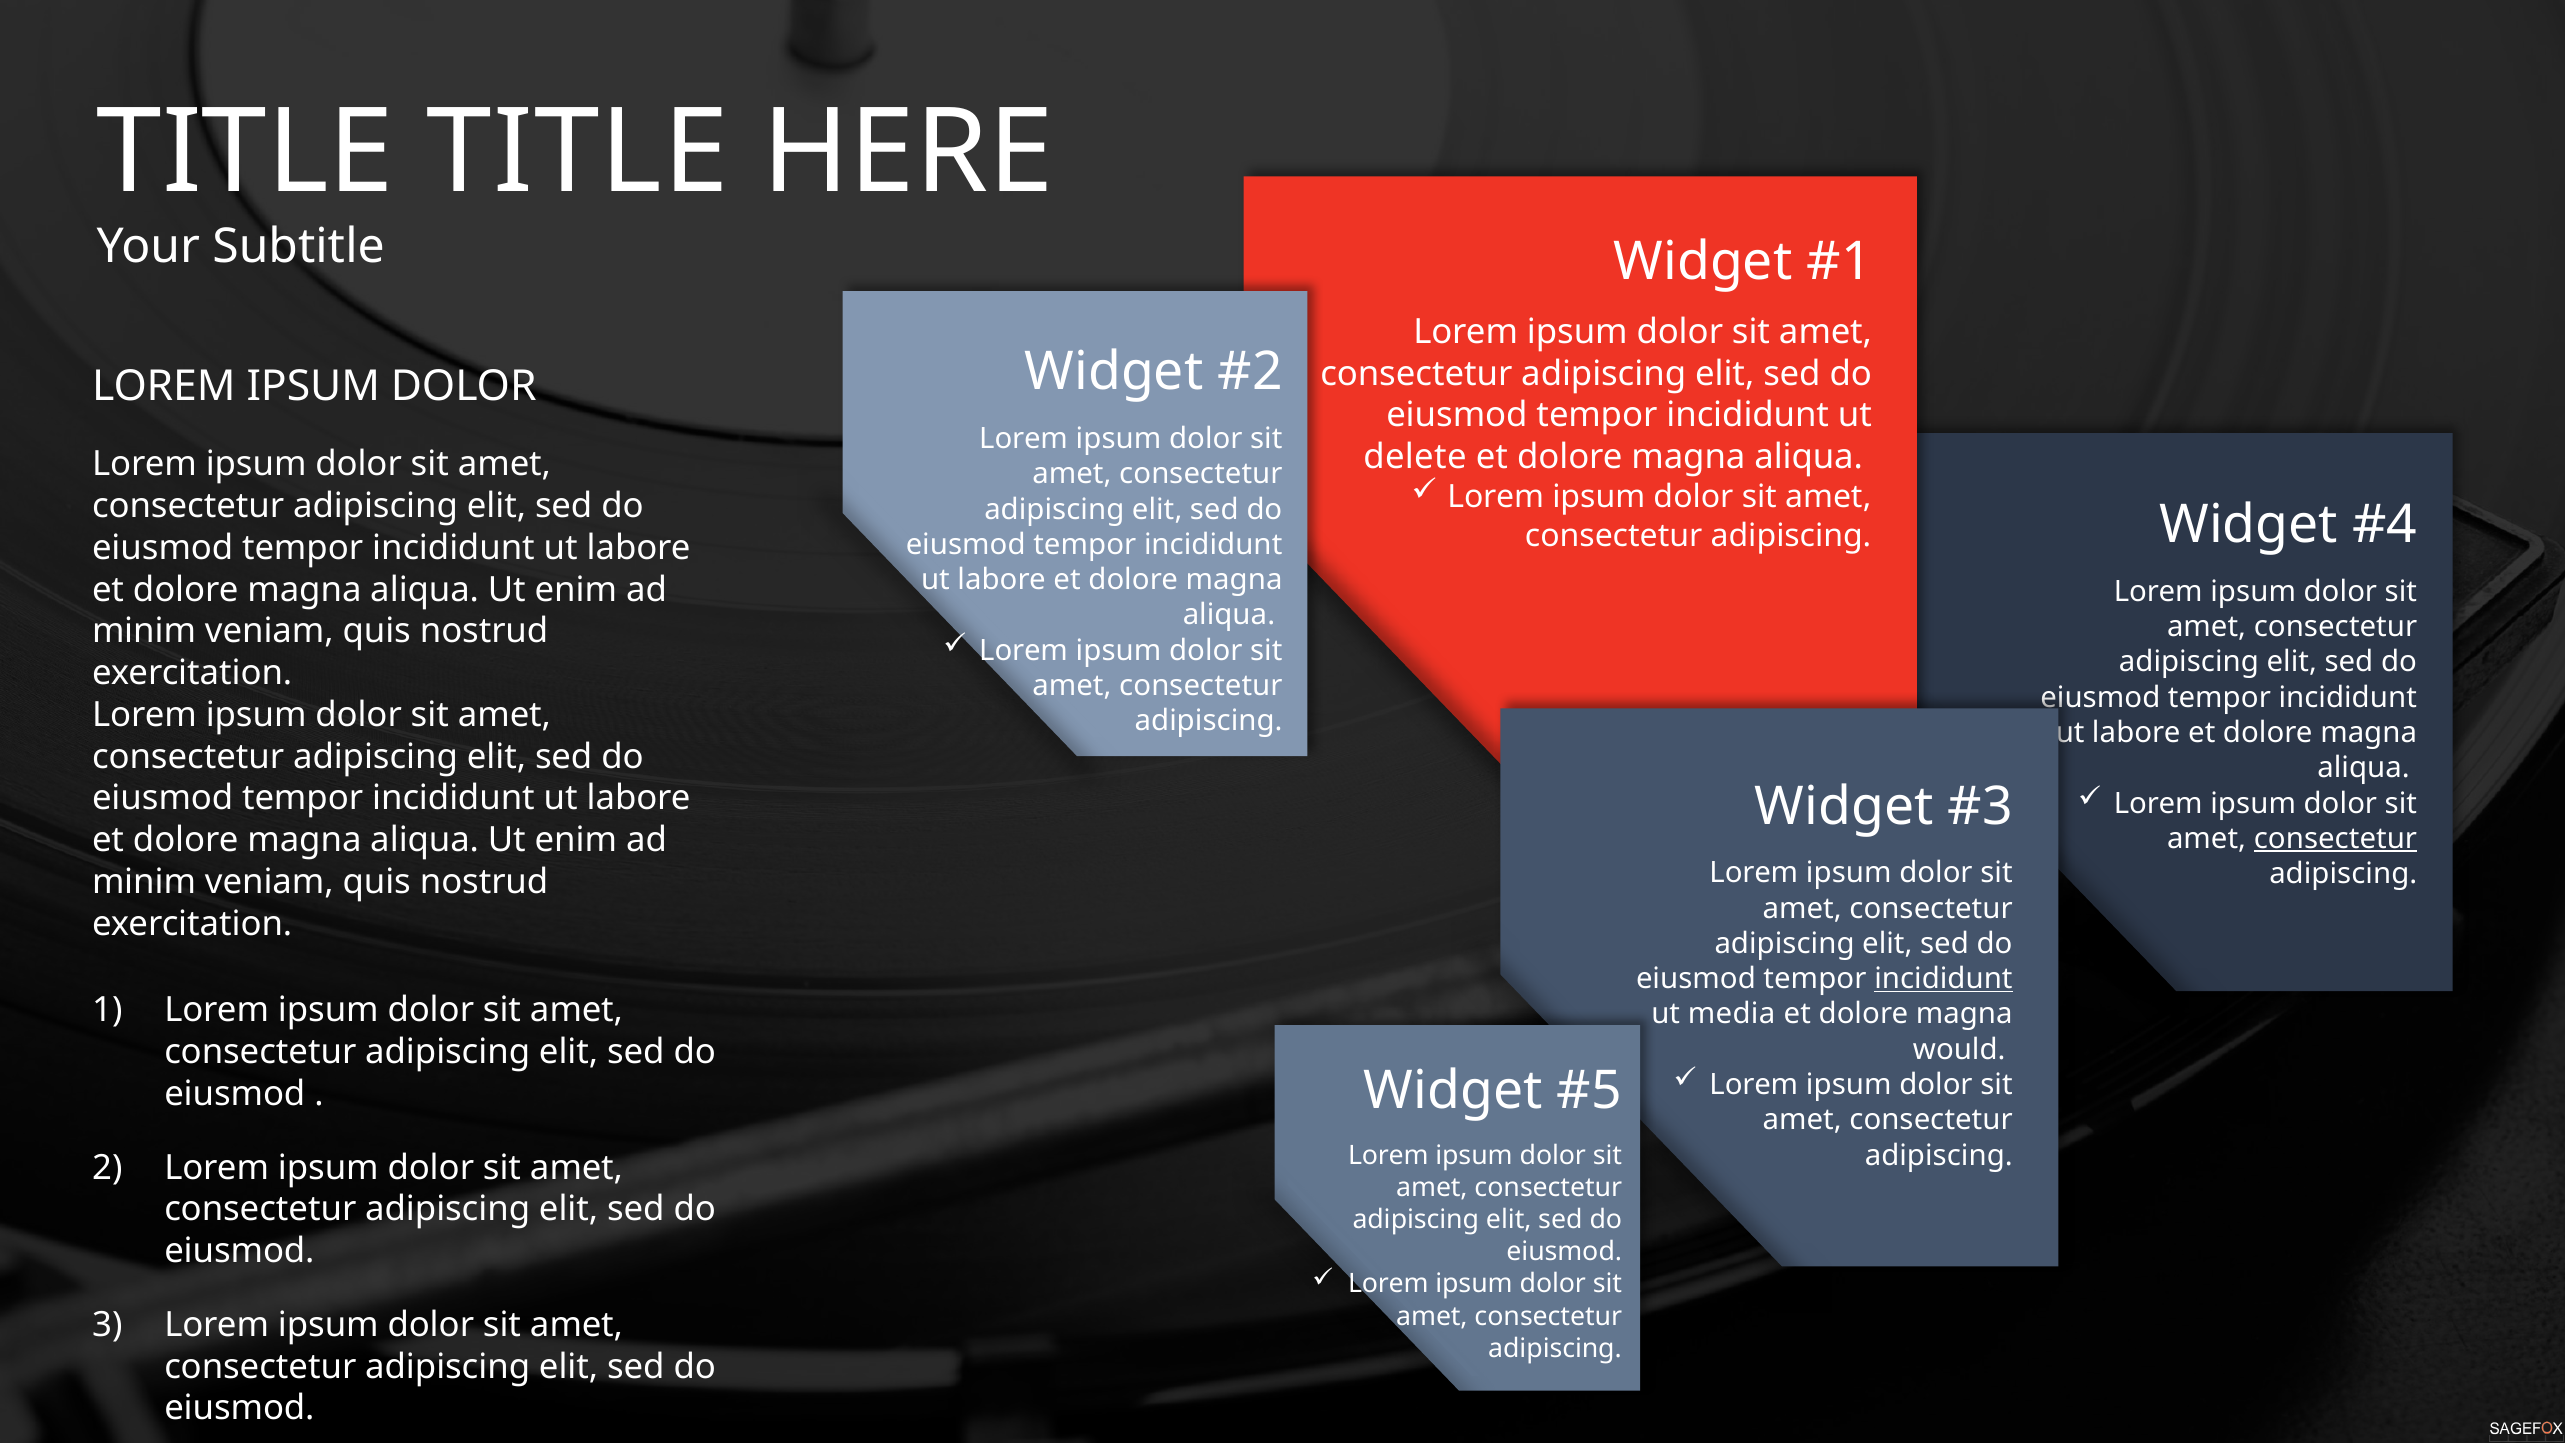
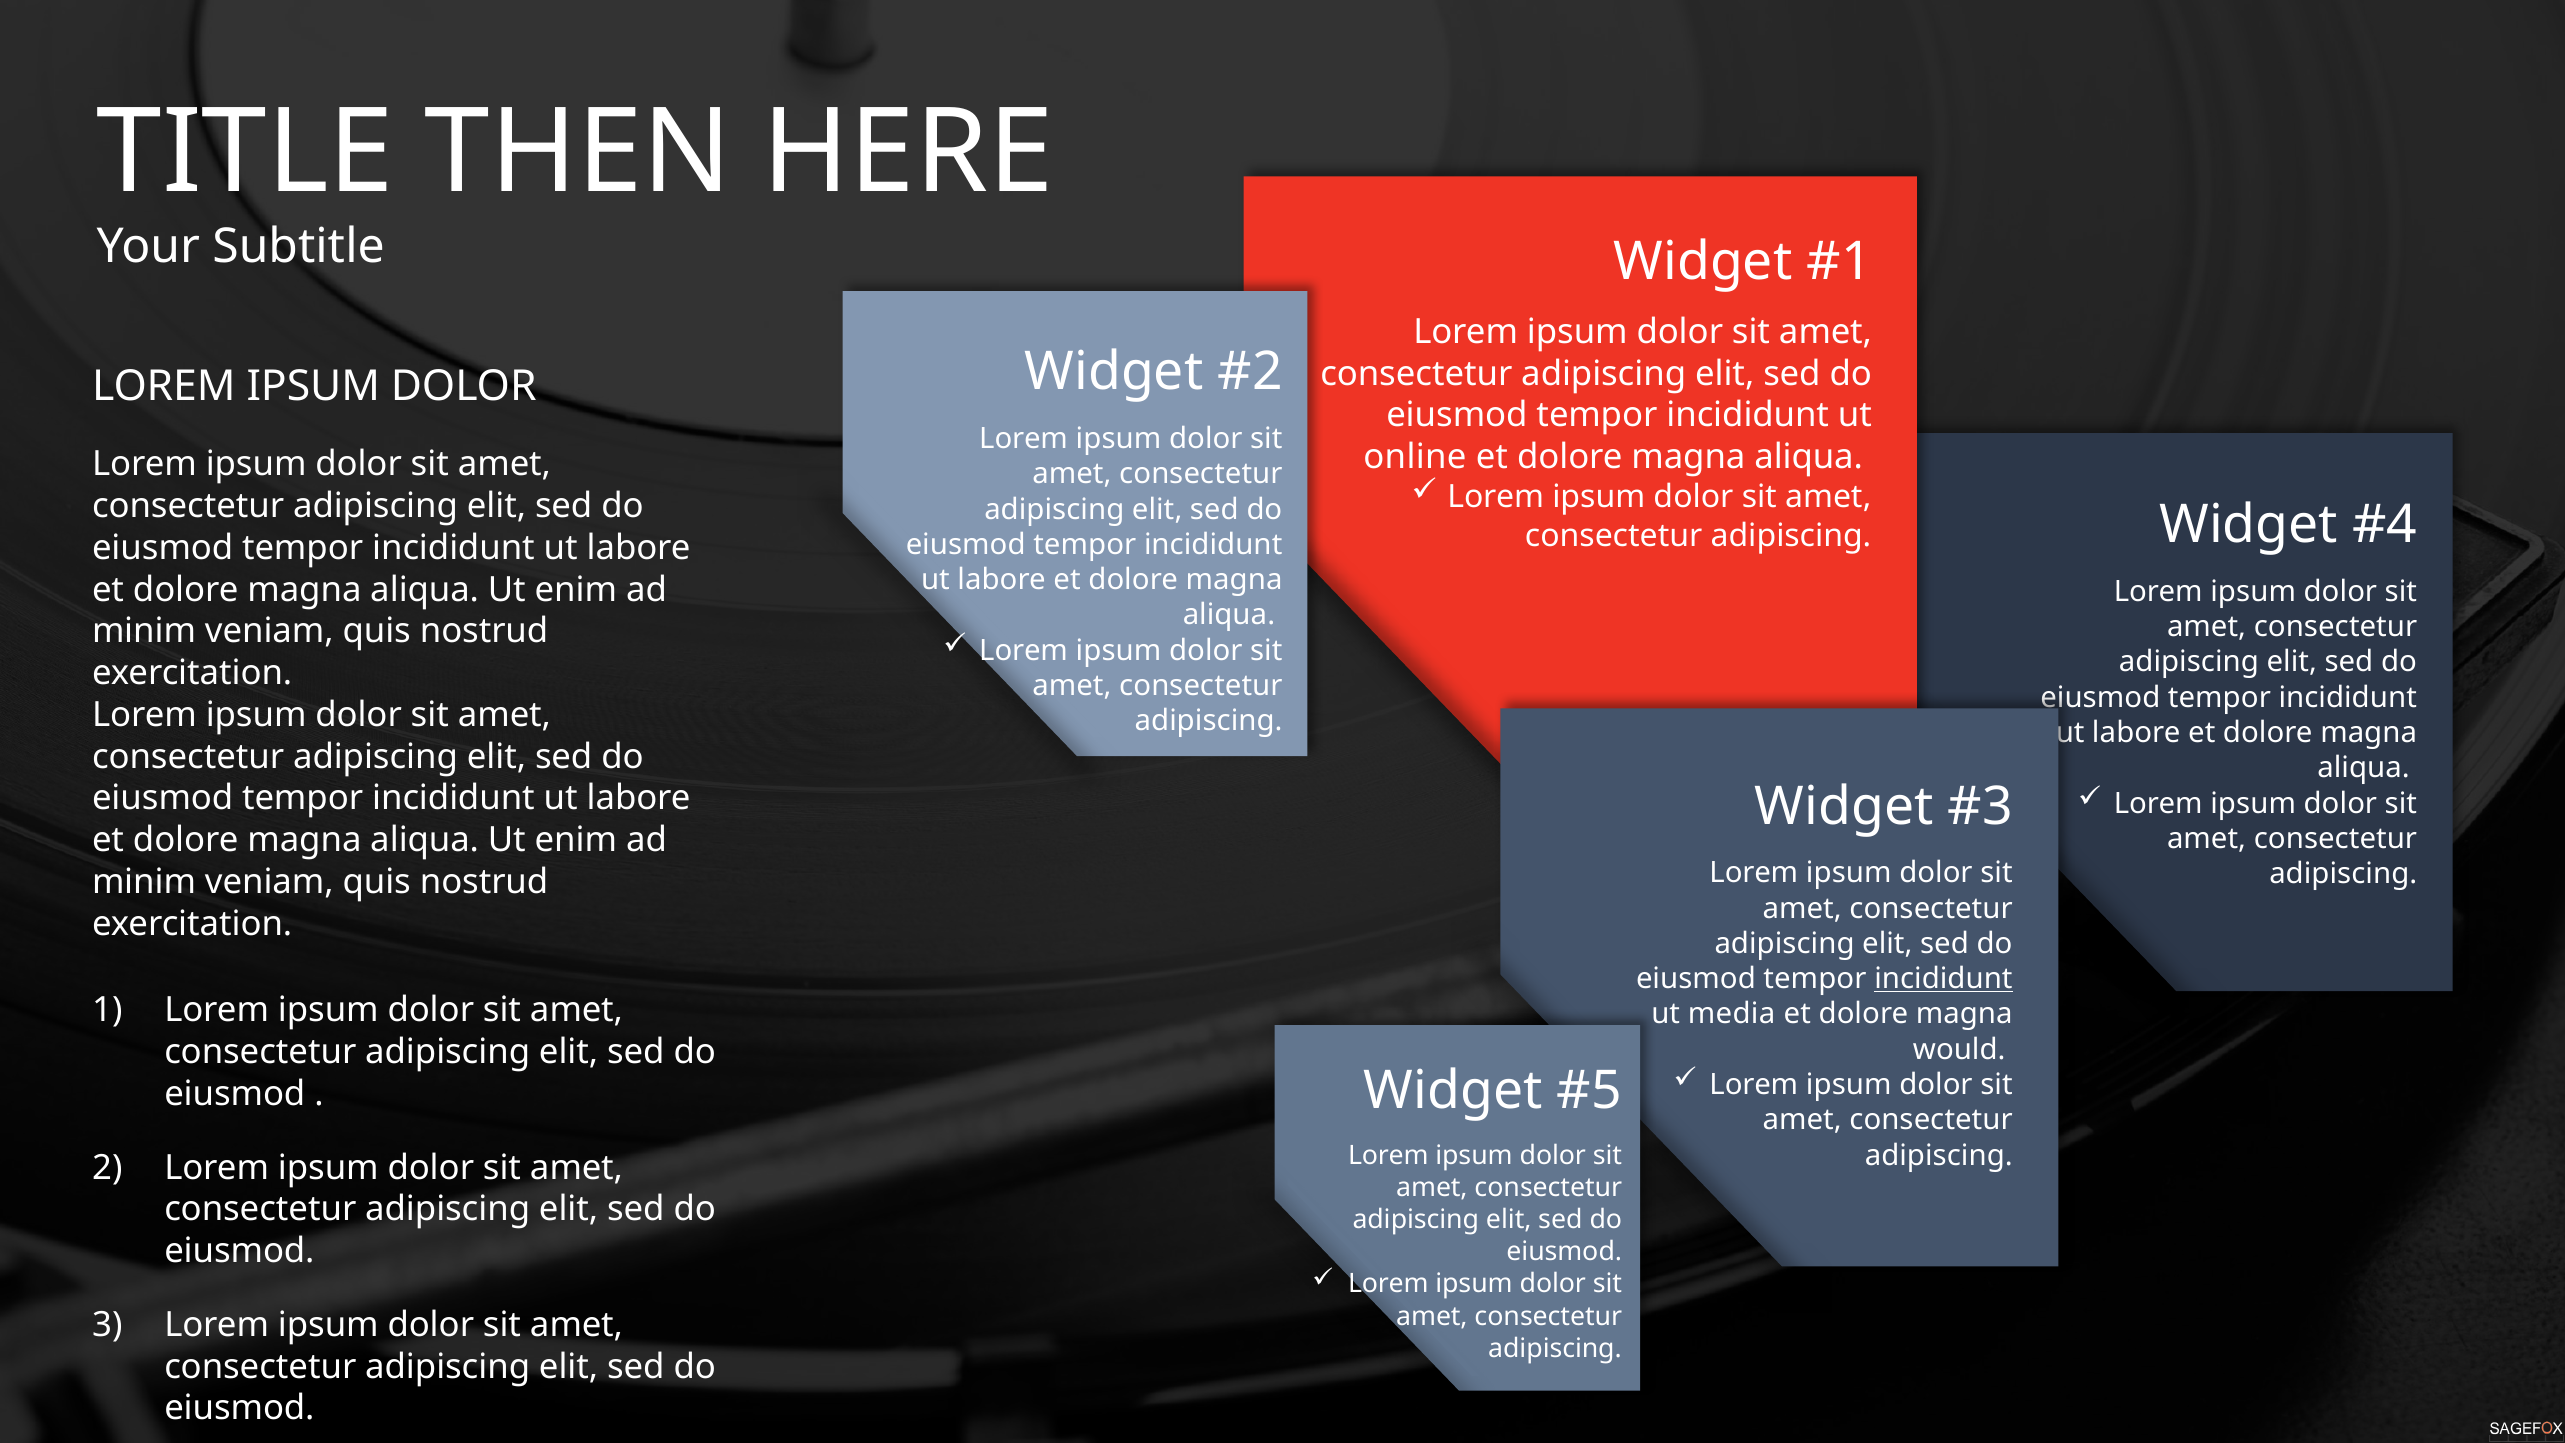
TITLE TITLE: TITLE -> THEN
delete: delete -> online
consectetur at (2335, 838) underline: present -> none
